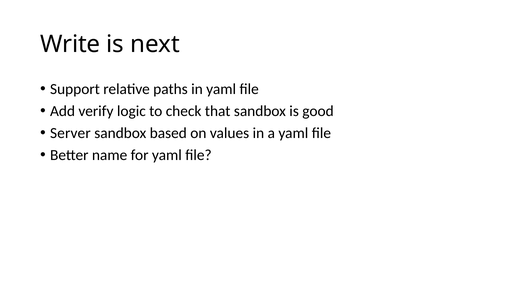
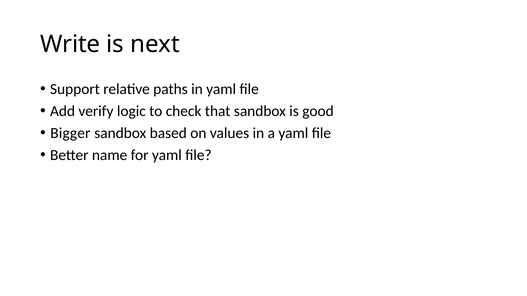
Server: Server -> Bigger
